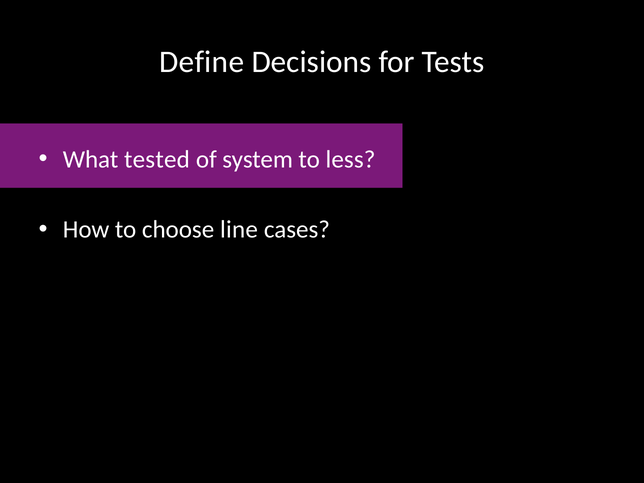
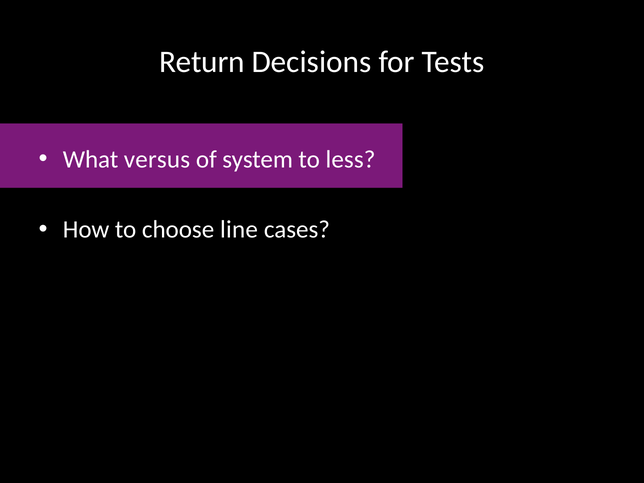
Define: Define -> Return
tested: tested -> versus
